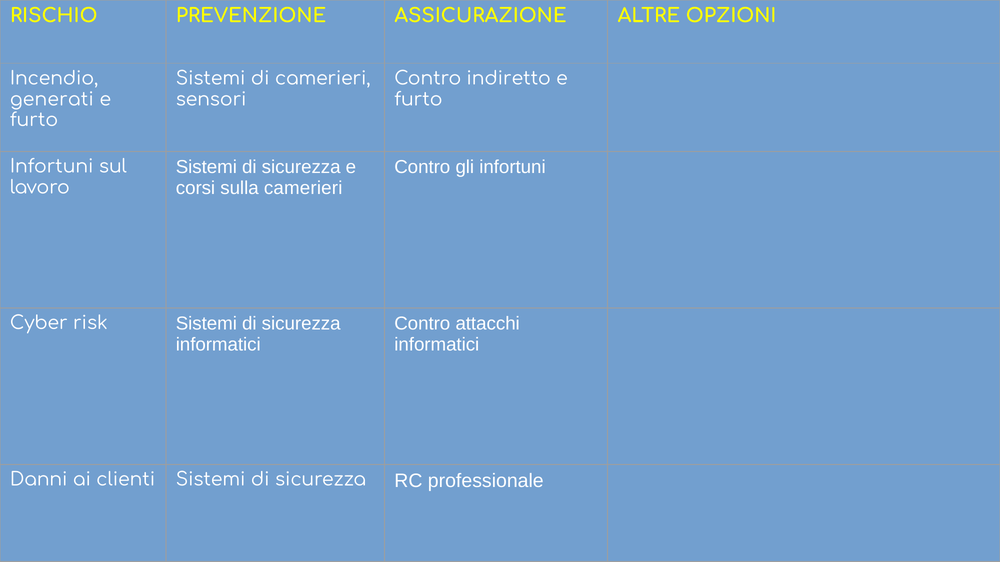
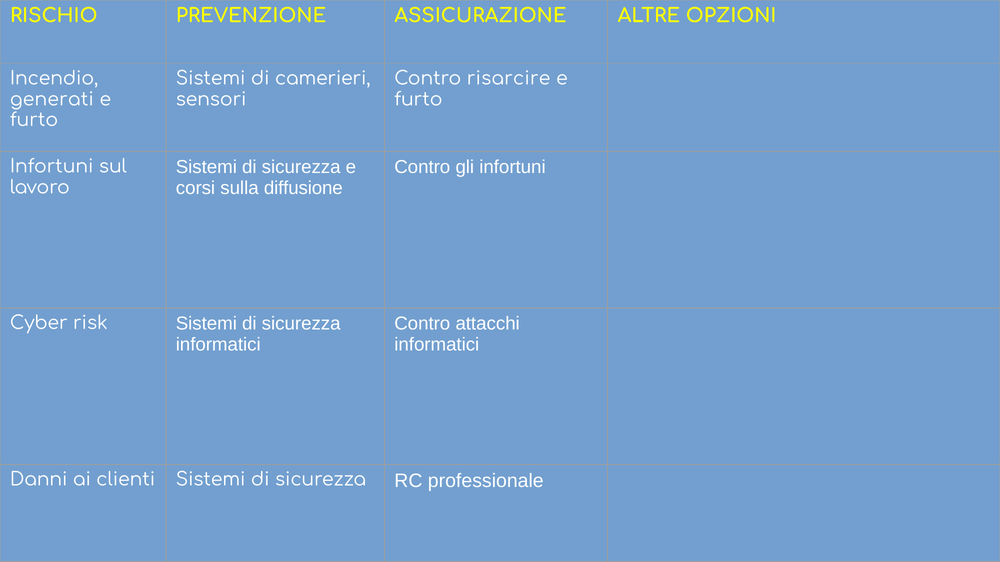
indiretto: indiretto -> risarcire
sulla camerieri: camerieri -> diffusione
